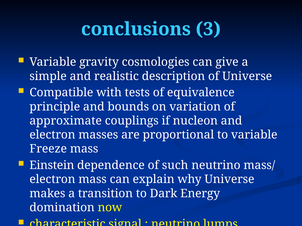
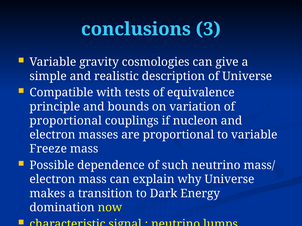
approximate at (66, 121): approximate -> proportional
Einstein: Einstein -> Possible
